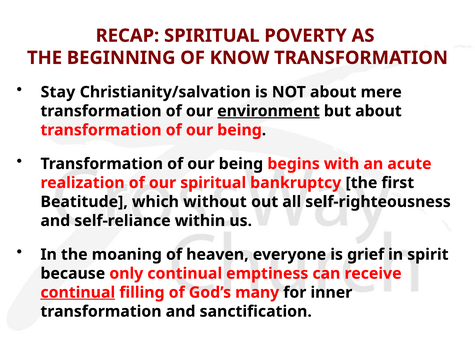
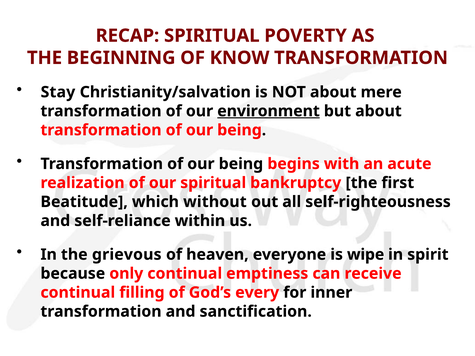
moaning: moaning -> grievous
grief: grief -> wipe
continual at (78, 293) underline: present -> none
many: many -> every
